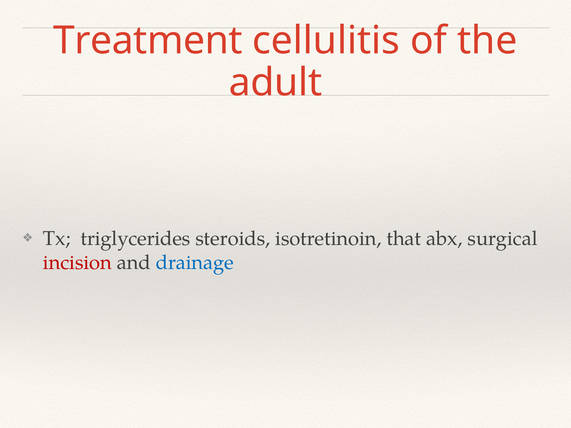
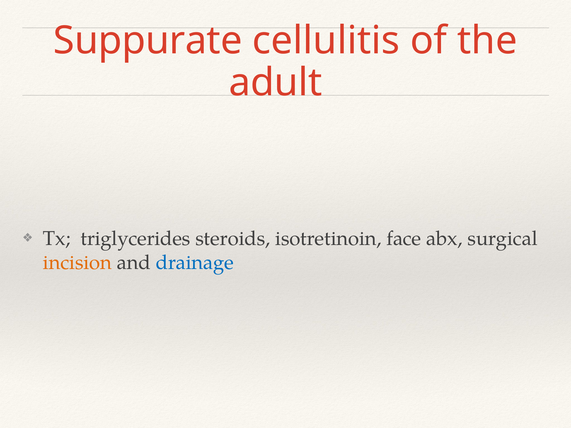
Treatment: Treatment -> Suppurate
that: that -> face
incision colour: red -> orange
